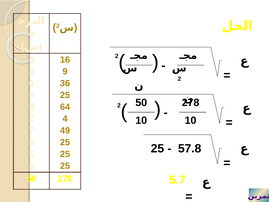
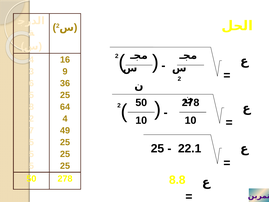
57.8: 57.8 -> 22.1
5.7: 5.7 -> 8.8
